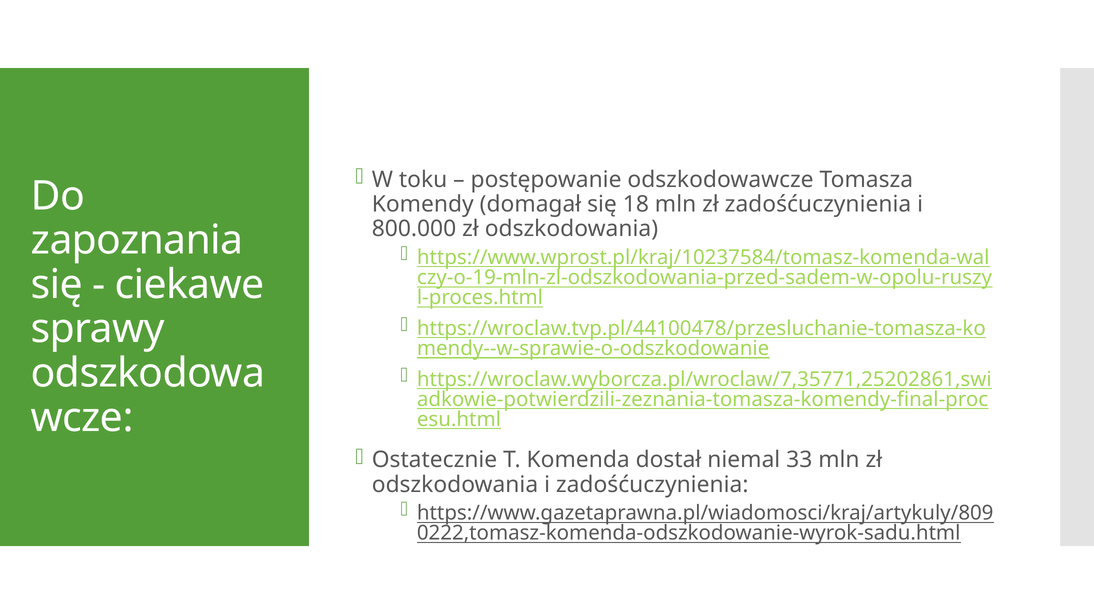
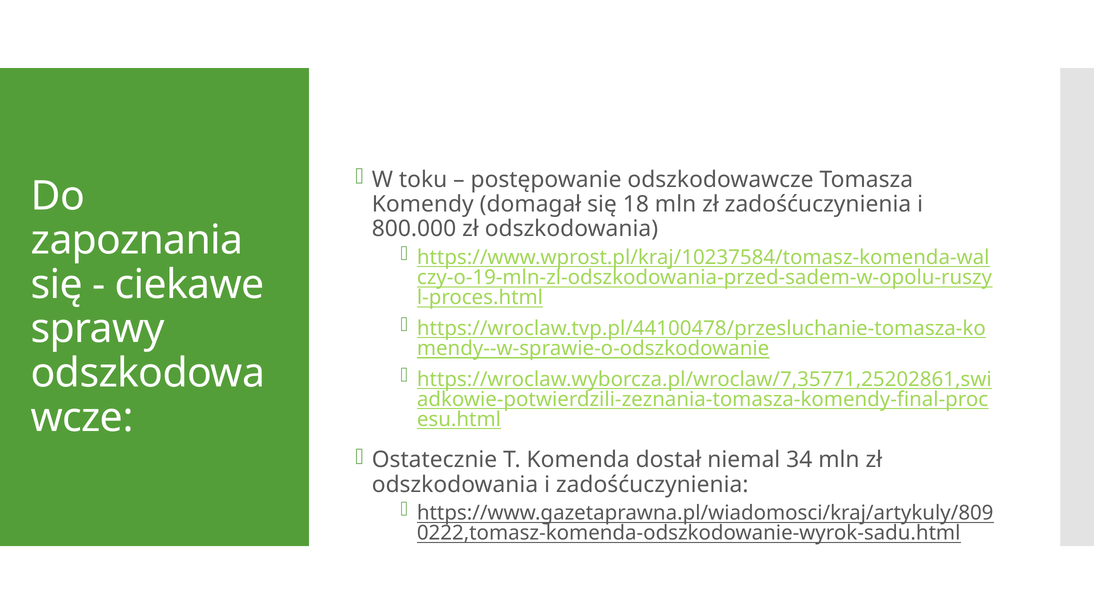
33: 33 -> 34
